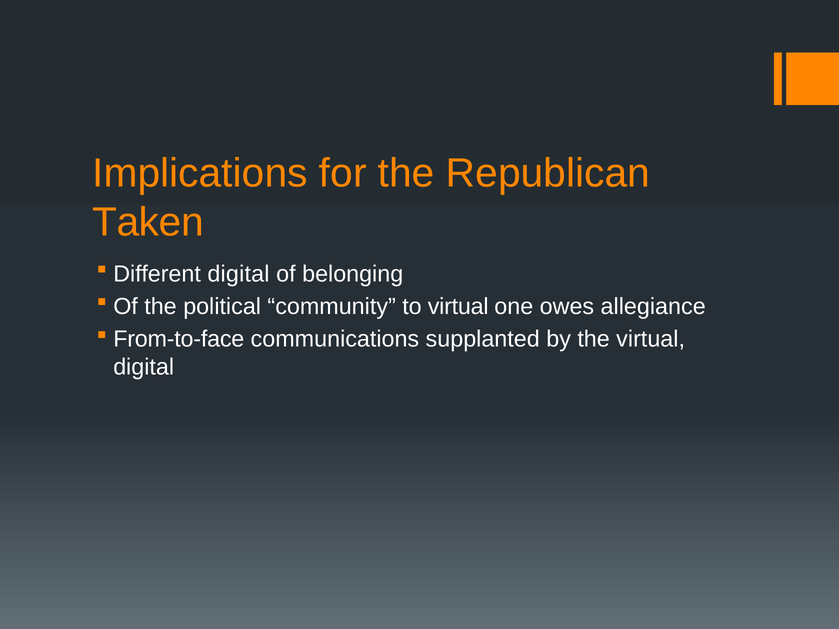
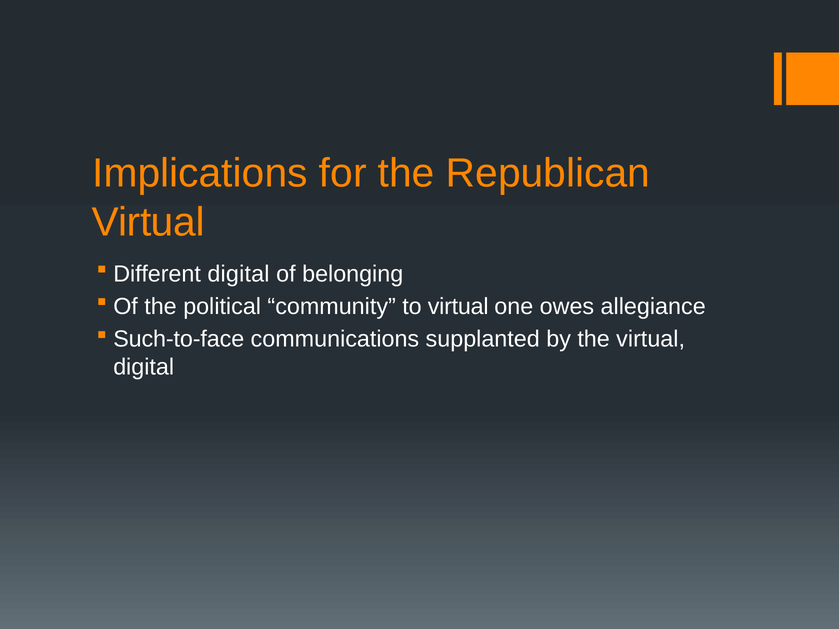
Taken at (148, 222): Taken -> Virtual
From-to-face: From-to-face -> Such-to-face
